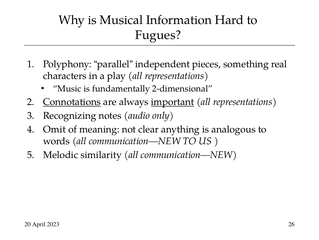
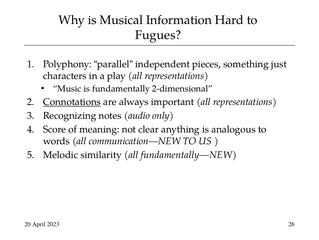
real: real -> just
important underline: present -> none
Omit: Omit -> Score
similarity all communication—NEW: communication—NEW -> fundamentally—NEW
